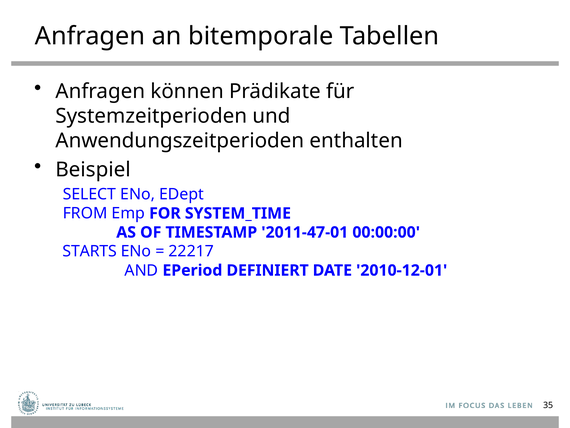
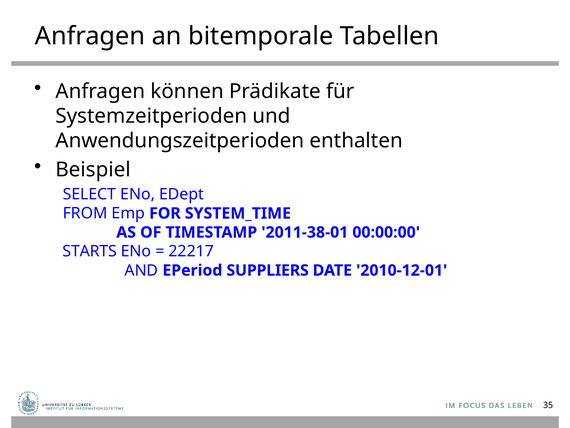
2011-47-01: 2011-47-01 -> 2011-38-01
DEFINIERT: DEFINIERT -> SUPPLIERS
